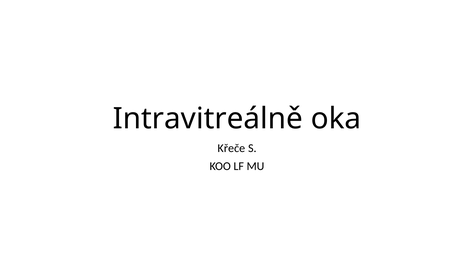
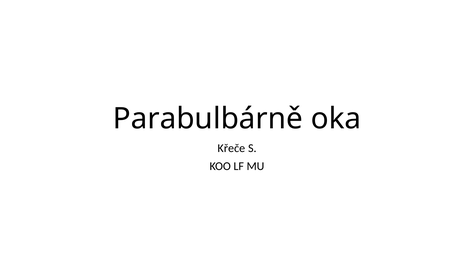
Intravitreálně: Intravitreálně -> Parabulbárně
